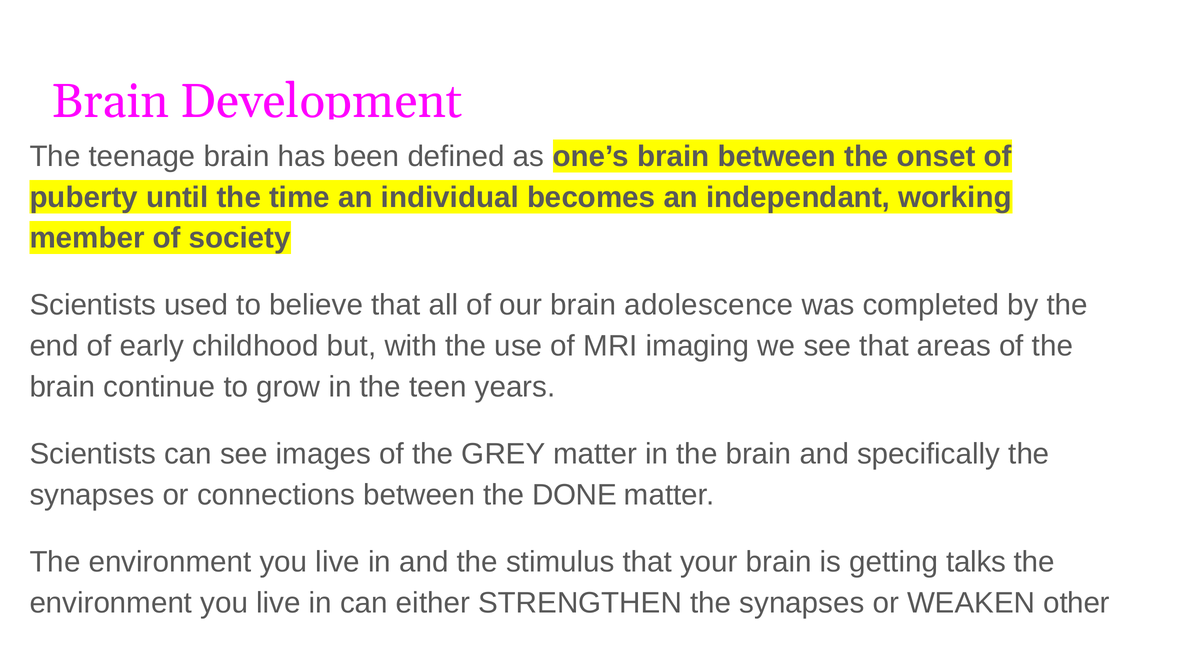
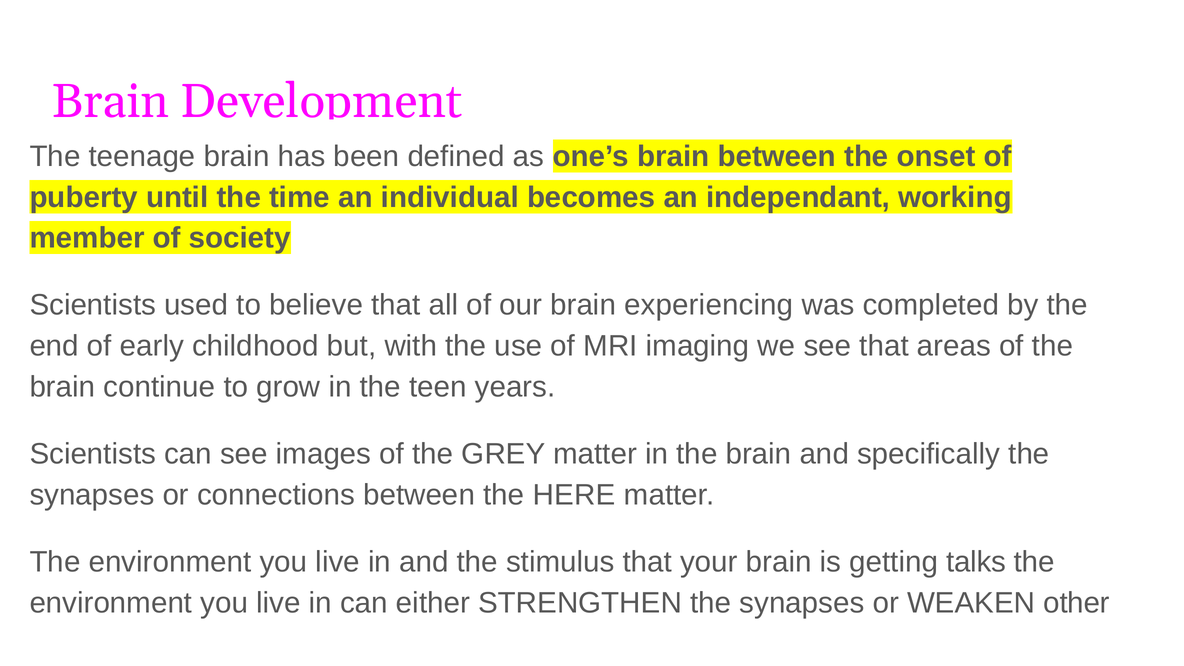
adolescence: adolescence -> experiencing
DONE: DONE -> HERE
